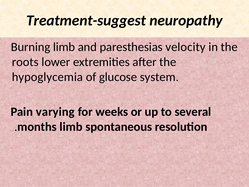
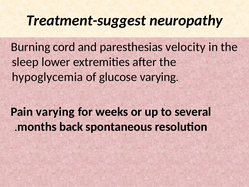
Burning limb: limb -> cord
roots: roots -> sleep
glucose system: system -> varying
months limb: limb -> back
